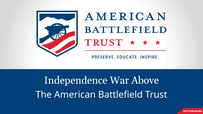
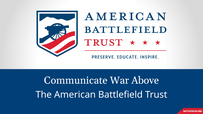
Independence: Independence -> Communicate
